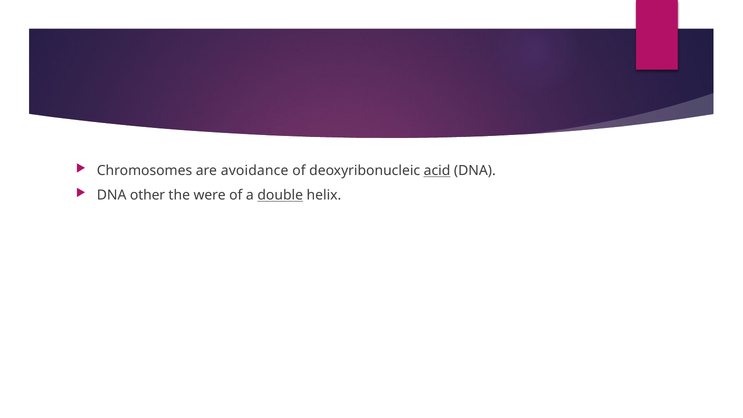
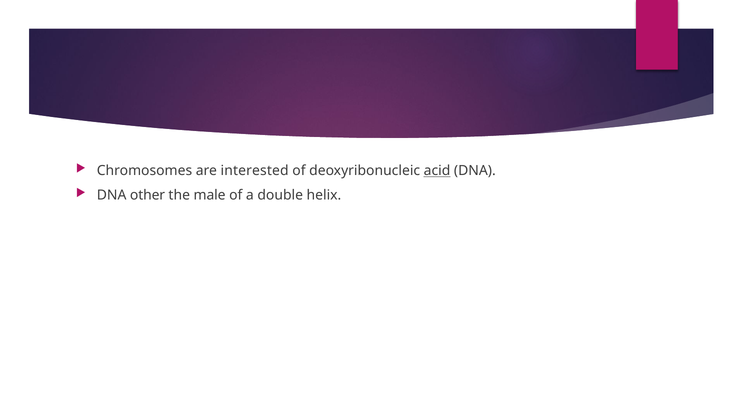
avoidance: avoidance -> interested
were: were -> male
double underline: present -> none
